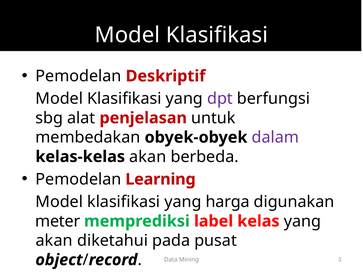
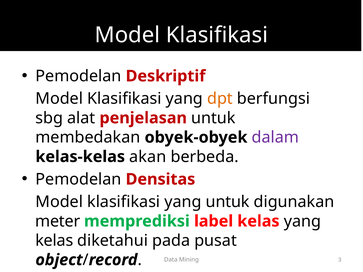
dpt colour: purple -> orange
Learning: Learning -> Densitas
yang harga: harga -> untuk
akan at (54, 241): akan -> kelas
